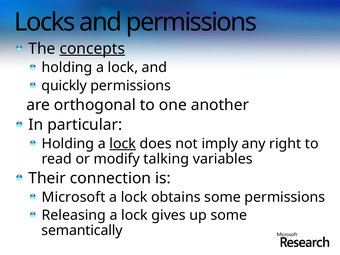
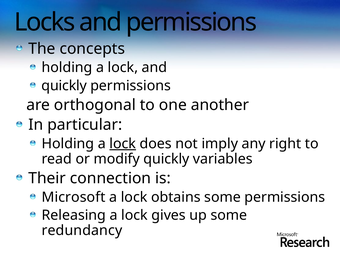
concepts underline: present -> none
modify talking: talking -> quickly
semantically: semantically -> redundancy
